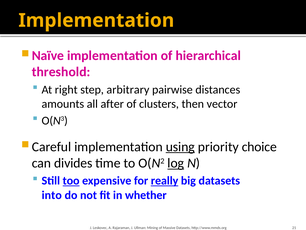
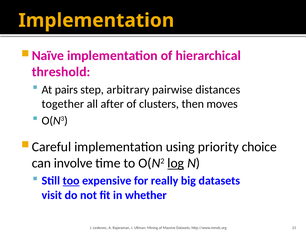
right: right -> pairs
amounts: amounts -> together
vector: vector -> moves
using underline: present -> none
divides: divides -> involve
really underline: present -> none
into: into -> visit
